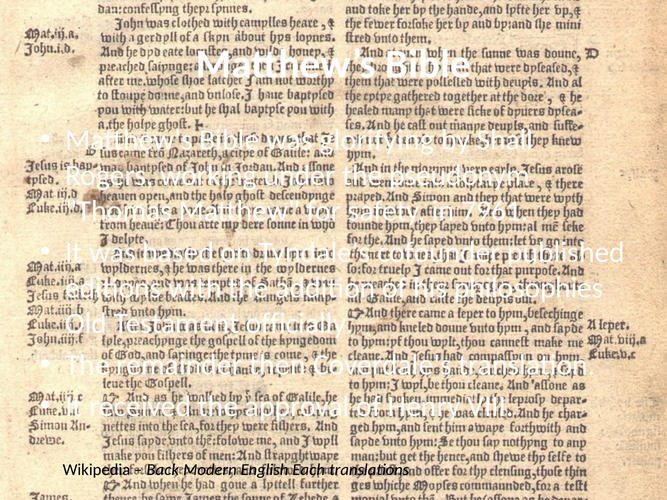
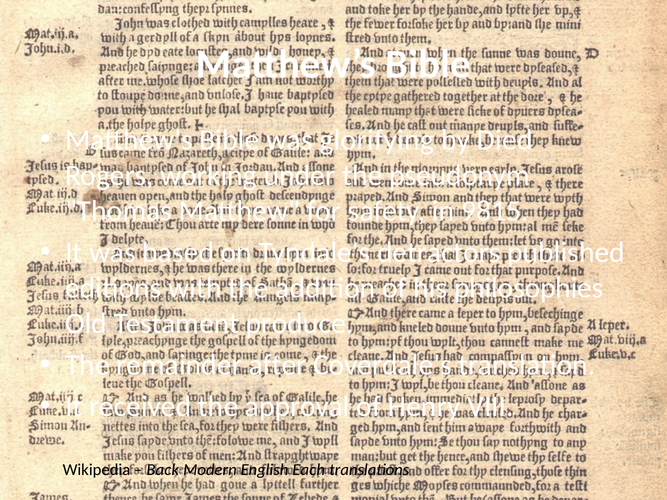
Shall: Shall -> Died
7961: 7961 -> 9815
cofounder: cofounder -> detractors
officially: officially -> produce
then: then -> after
